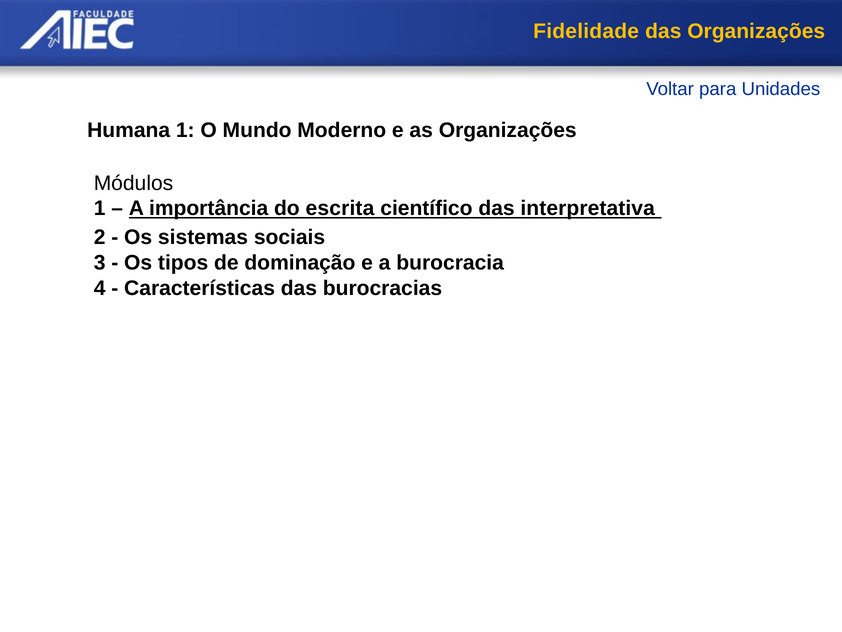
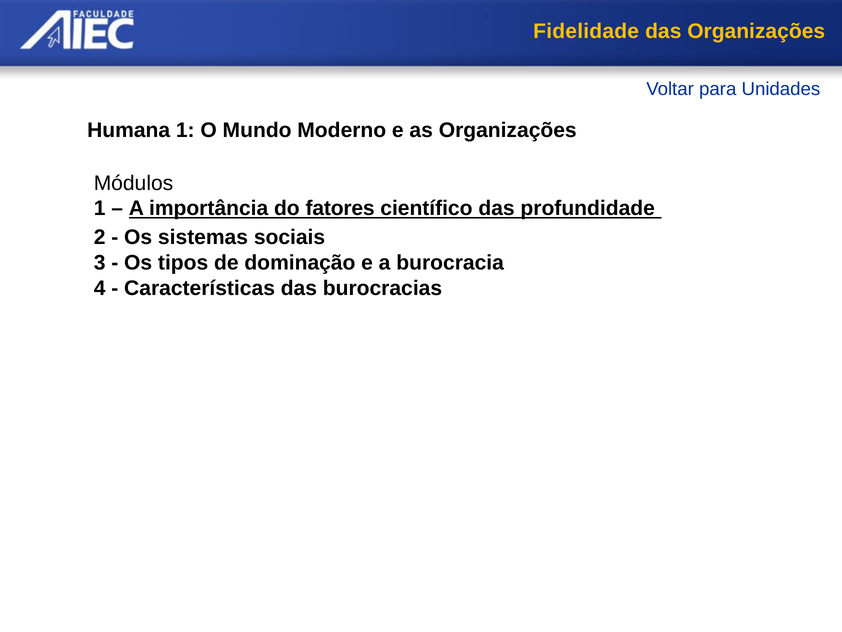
escrita: escrita -> fatores
interpretativa: interpretativa -> profundidade
